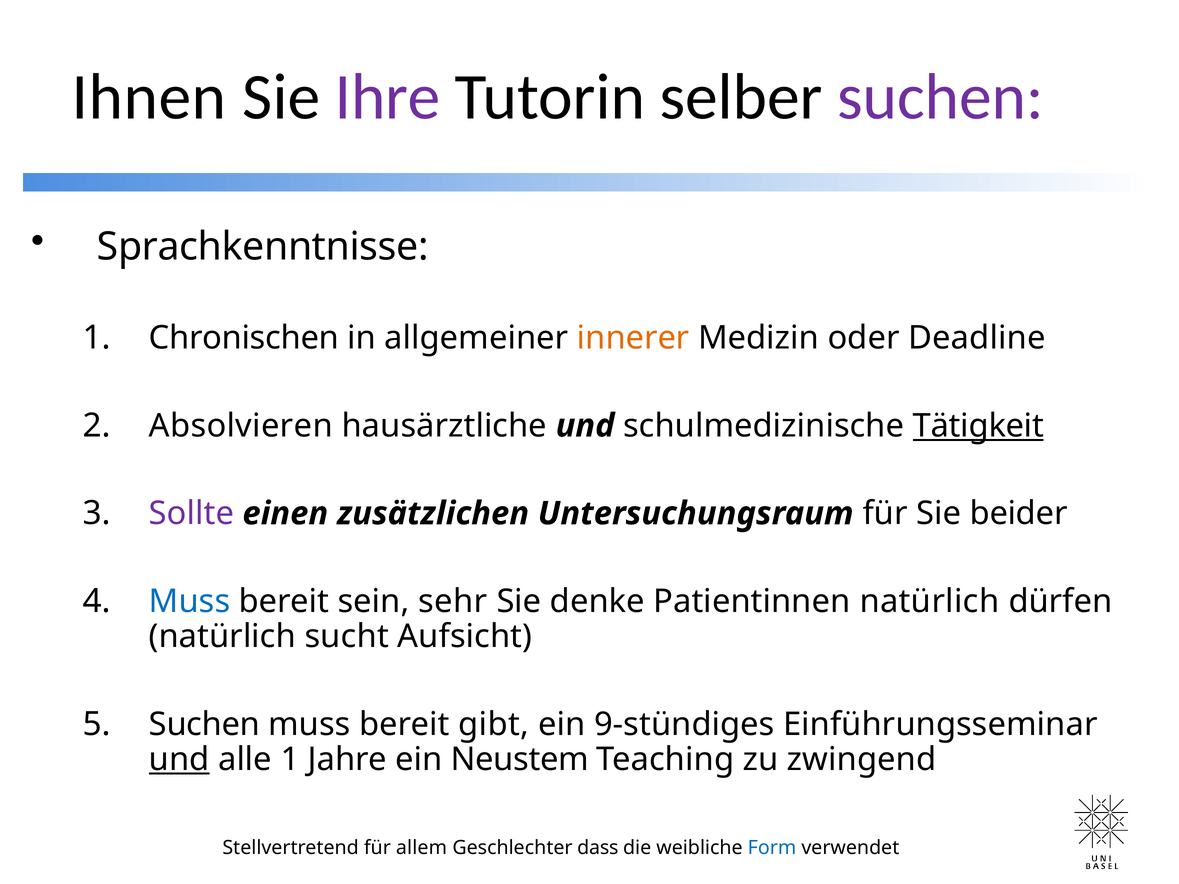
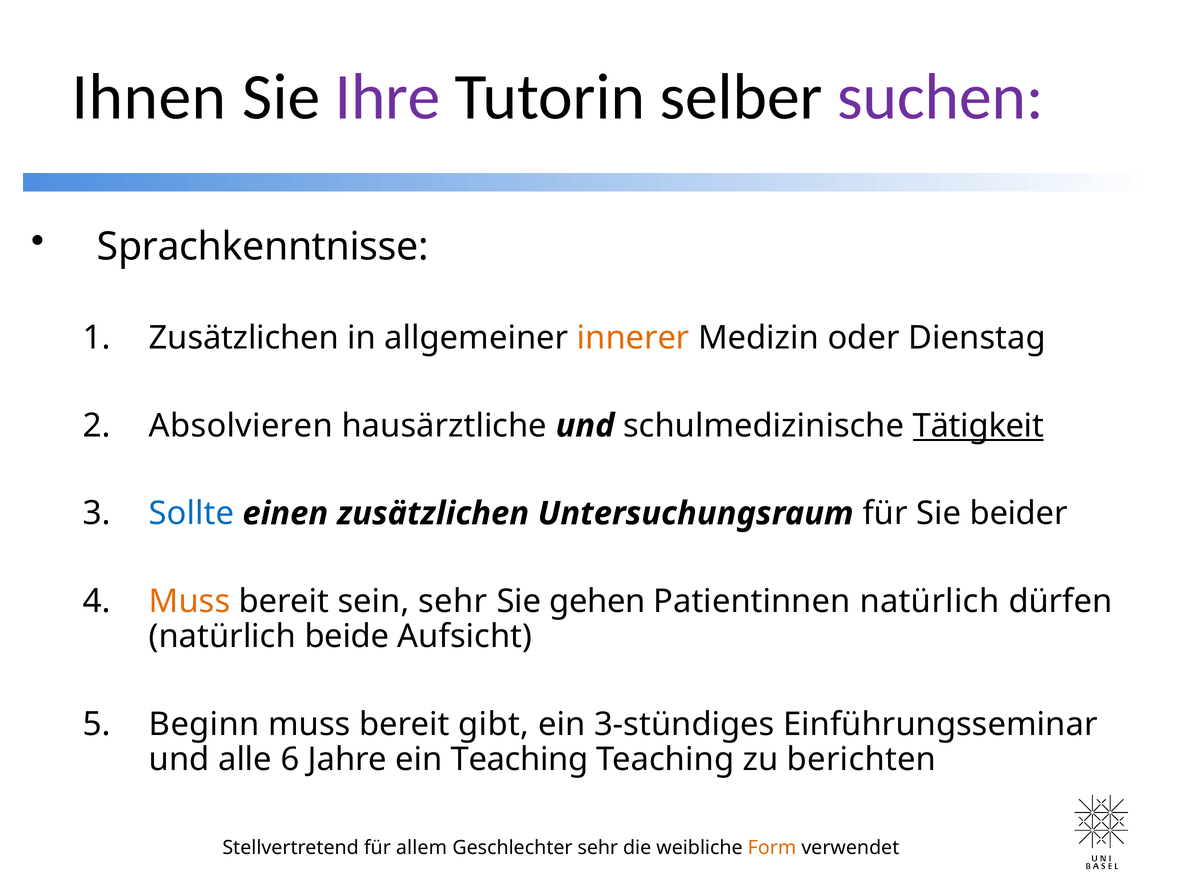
Chronischen at (244, 338): Chronischen -> Zusätzlichen
Deadline: Deadline -> Dienstag
Sollte colour: purple -> blue
Muss at (190, 601) colour: blue -> orange
denke: denke -> gehen
sucht: sucht -> beide
Suchen at (205, 724): Suchen -> Beginn
9-stündiges: 9-stündiges -> 3-stündiges
und at (179, 760) underline: present -> none
alle 1: 1 -> 6
ein Neustem: Neustem -> Teaching
zwingend: zwingend -> berichten
Geschlechter dass: dass -> sehr
Form colour: blue -> orange
